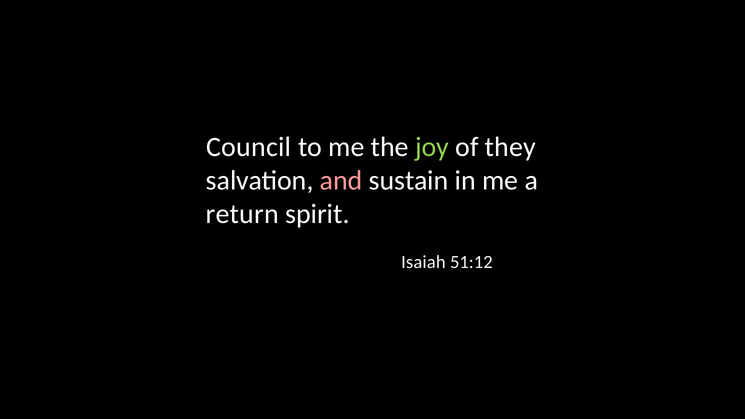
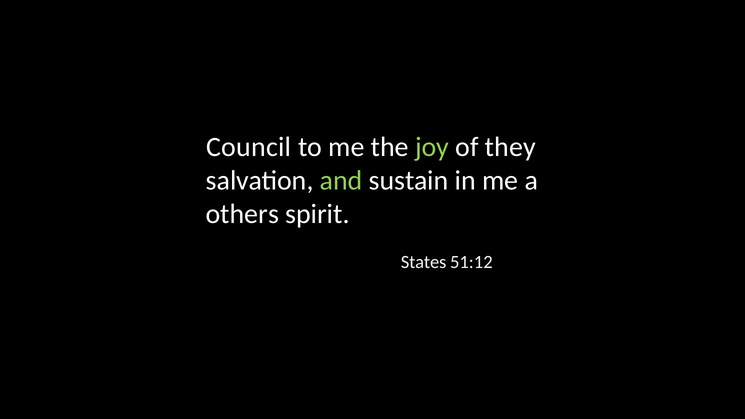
and colour: pink -> light green
return: return -> others
Isaiah: Isaiah -> States
